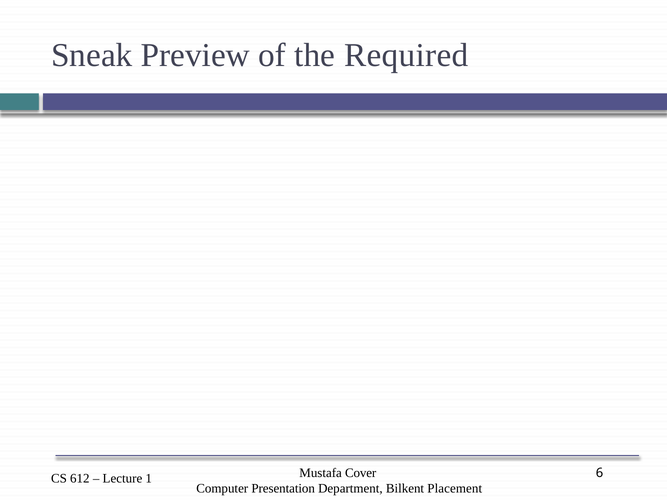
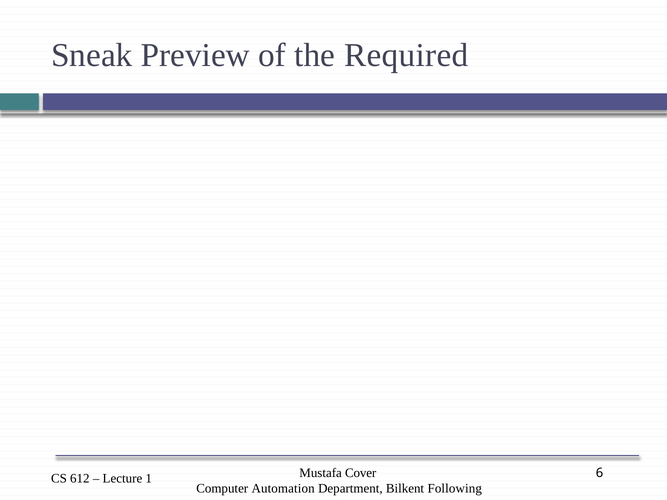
Presentation: Presentation -> Automation
Placement: Placement -> Following
